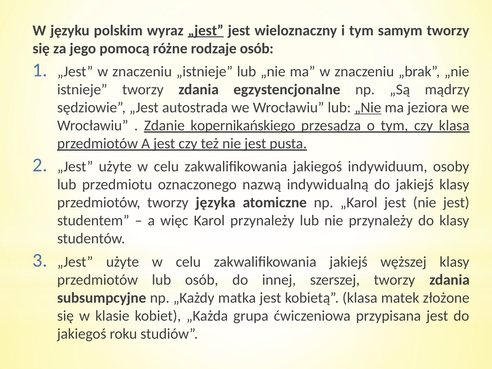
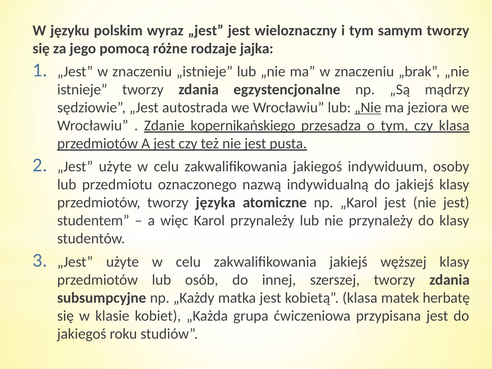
„jest at (206, 30) underline: present -> none
rodzaje osób: osób -> jajka
złożone: złożone -> herbatę
